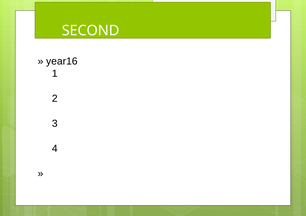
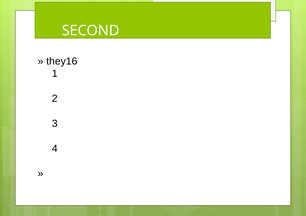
year16: year16 -> they16
